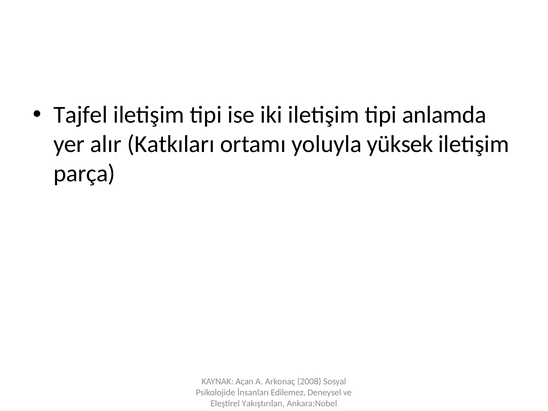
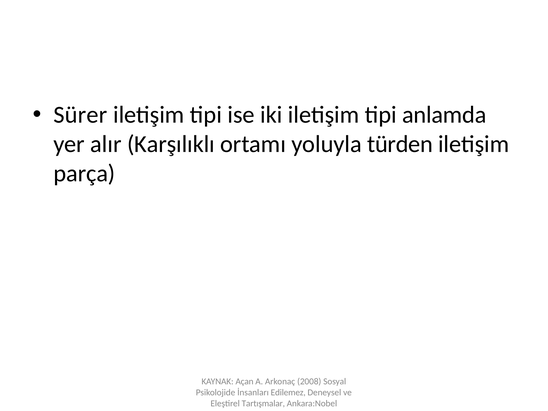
Tajfel: Tajfel -> Sürer
Katkıları: Katkıları -> Karşılıklı
yüksek: yüksek -> türden
Yakıştırılan: Yakıştırılan -> Tartışmalar
